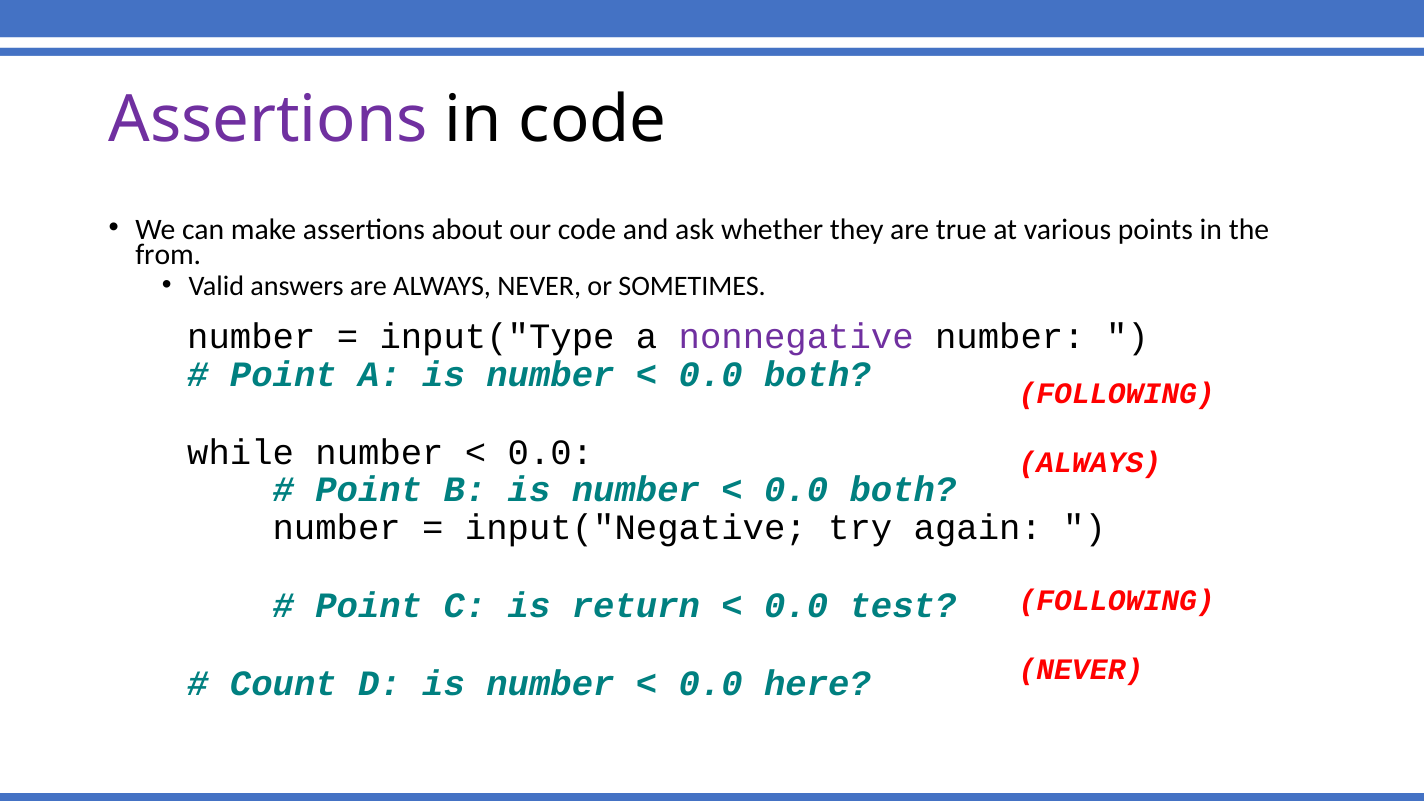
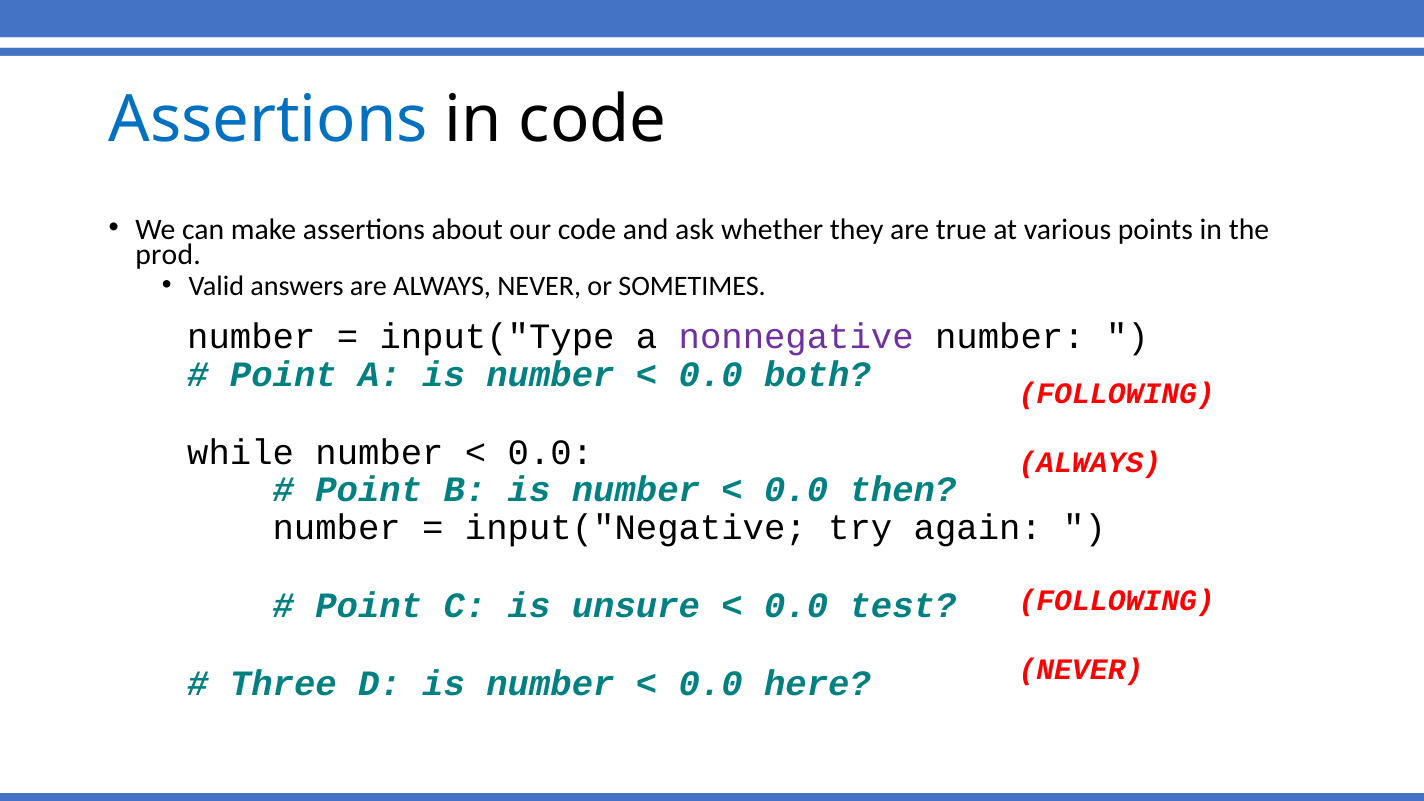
Assertions at (268, 120) colour: purple -> blue
from: from -> prod
both at (903, 490): both -> then
return: return -> unsure
Count: Count -> Three
